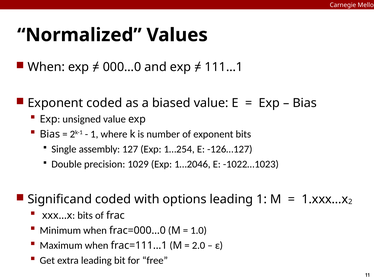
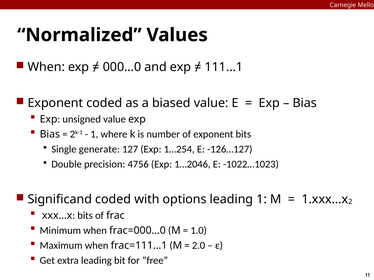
assembly: assembly -> generate
1029: 1029 -> 4756
